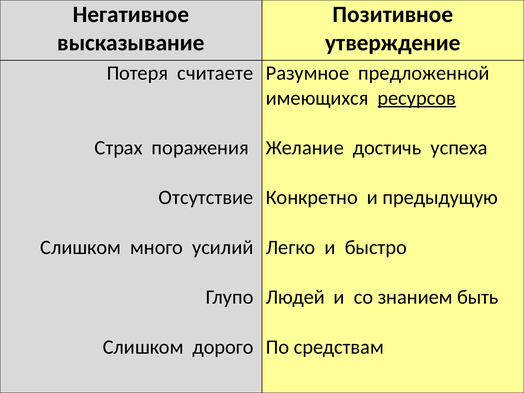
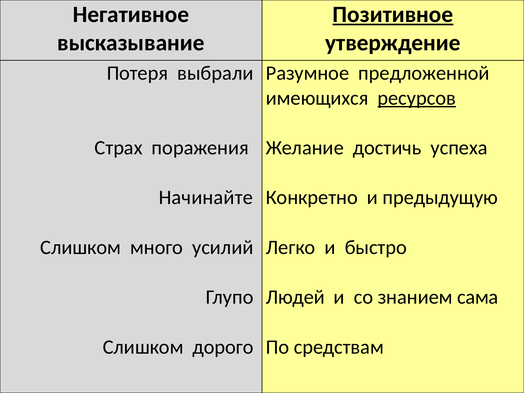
Позитивное underline: none -> present
считаете: считаете -> выбрали
Отсутствие: Отсутствие -> Начинайте
быть: быть -> сама
